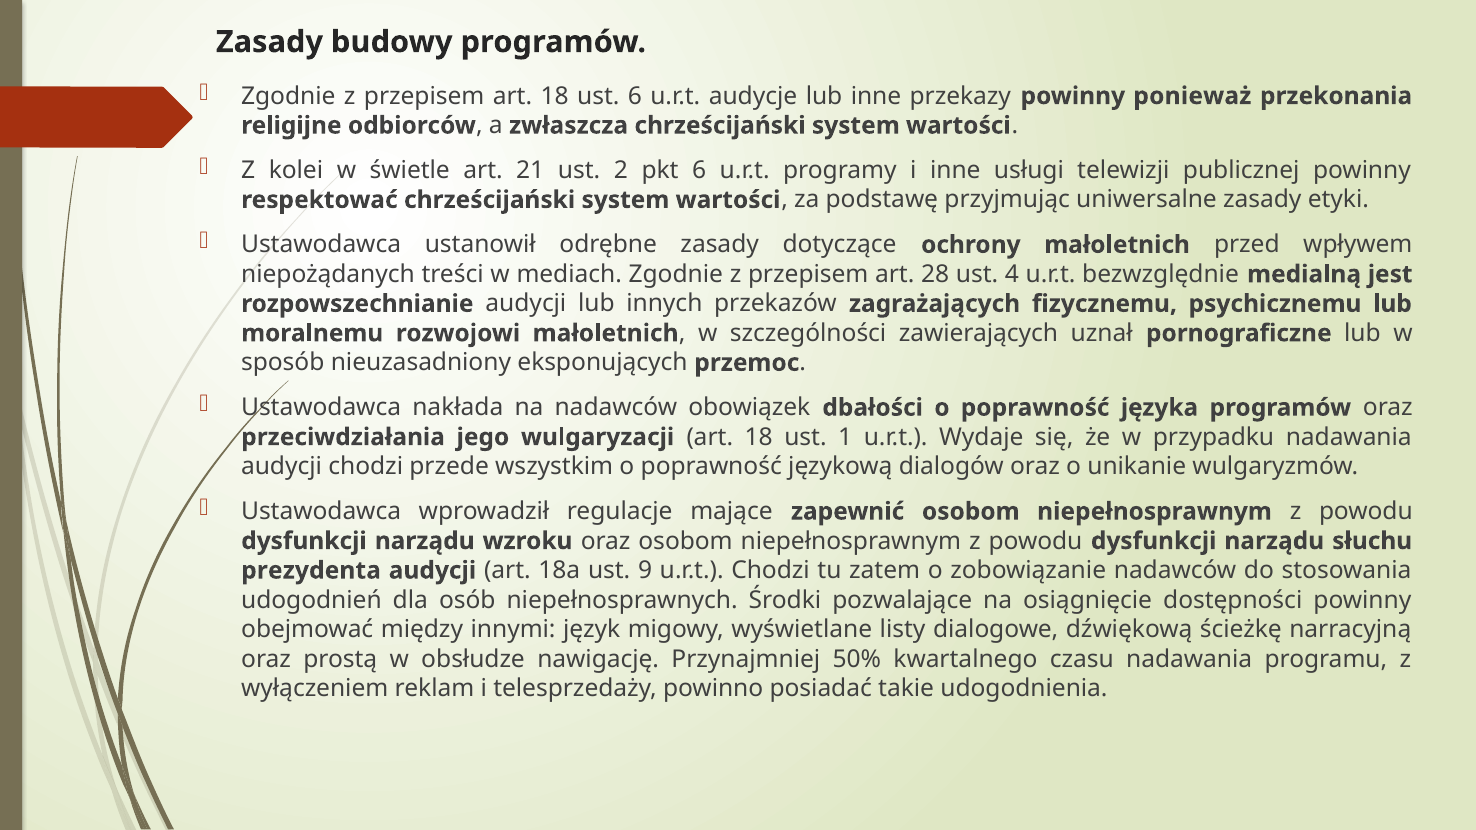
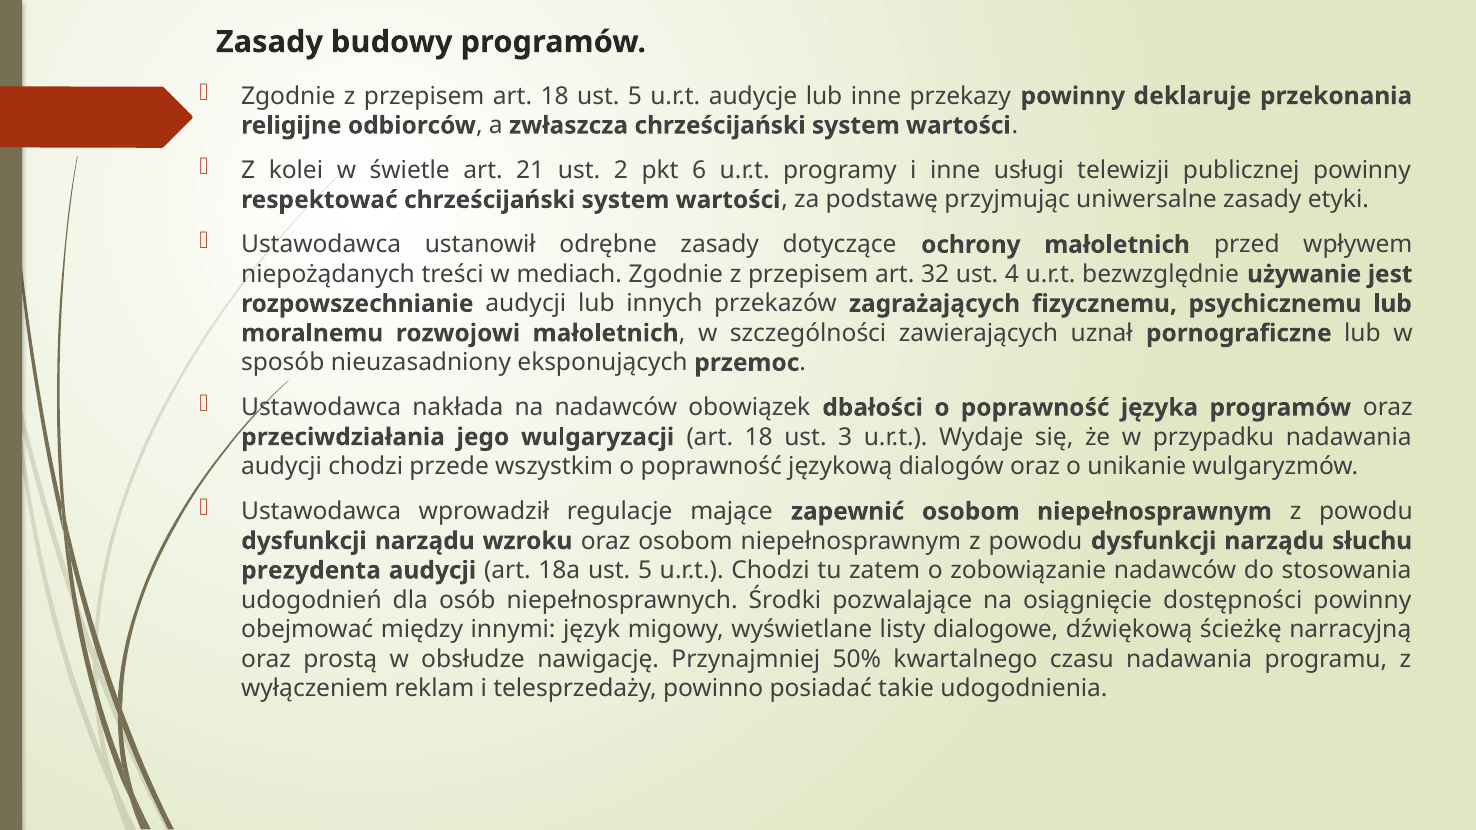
18 ust 6: 6 -> 5
ponieważ: ponieważ -> deklaruje
28: 28 -> 32
medialną: medialną -> używanie
1: 1 -> 3
18a ust 9: 9 -> 5
